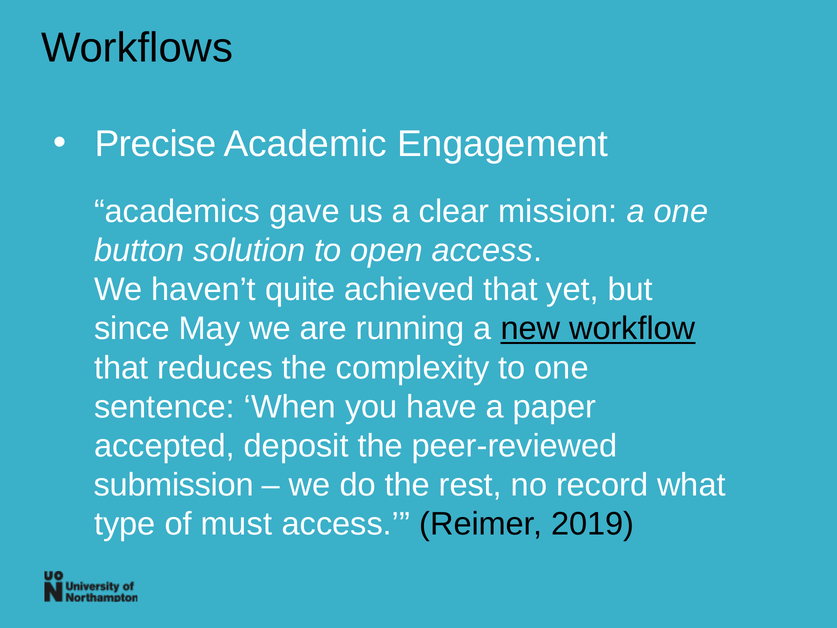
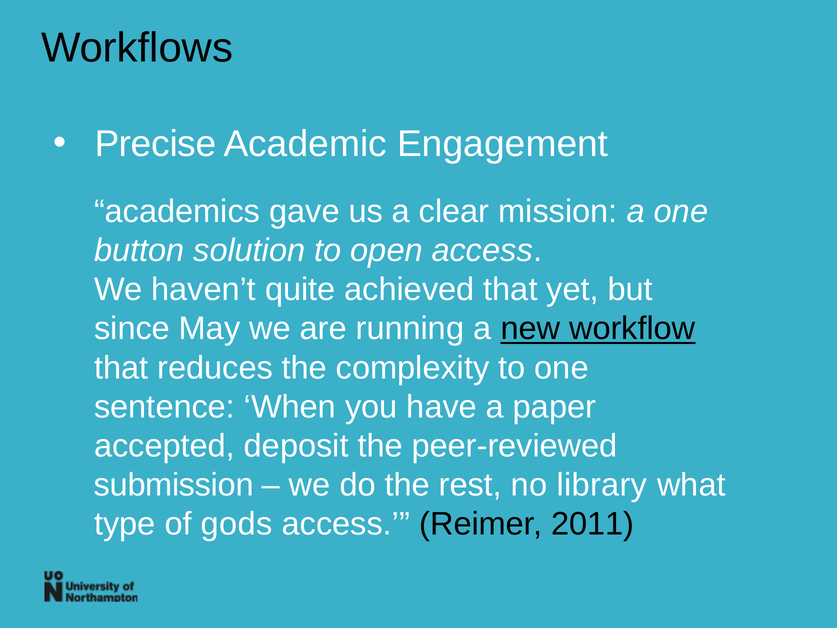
record: record -> library
must: must -> gods
2019: 2019 -> 2011
